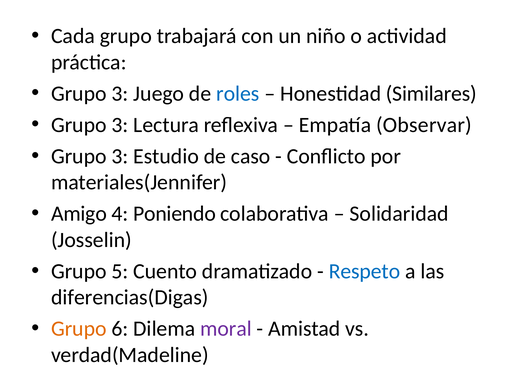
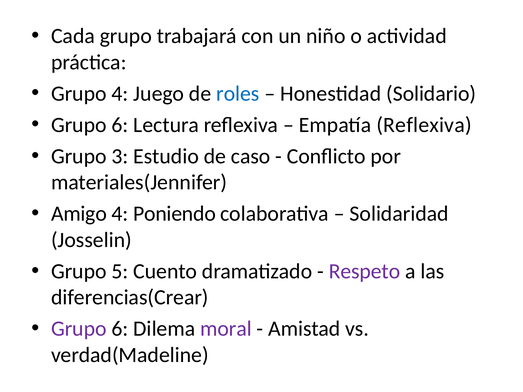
3 at (120, 94): 3 -> 4
Similares: Similares -> Solidario
3 at (120, 125): 3 -> 6
Empatía Observar: Observar -> Reflexiva
Respeto colour: blue -> purple
diferencias(Digas: diferencias(Digas -> diferencias(Crear
Grupo at (79, 329) colour: orange -> purple
